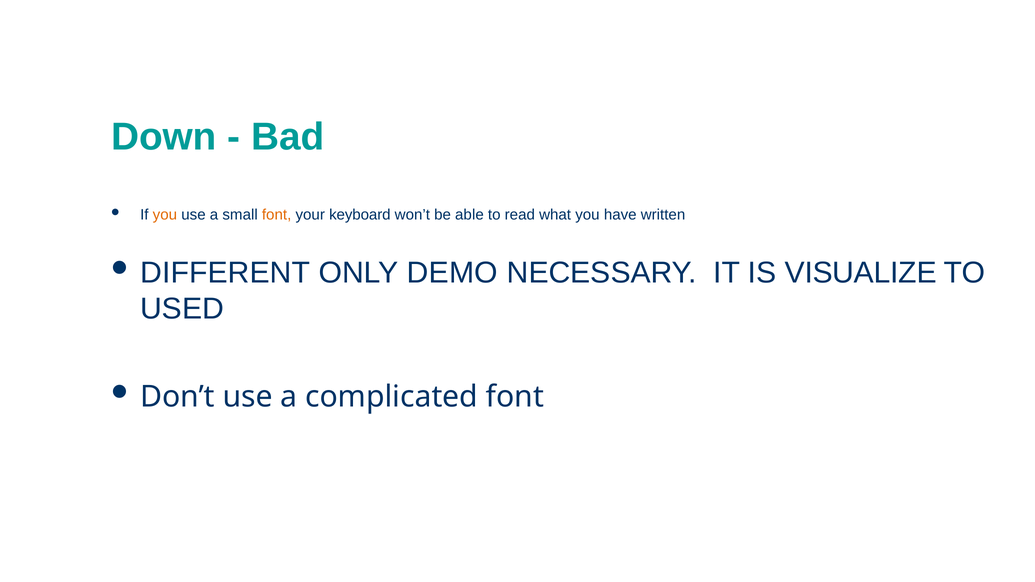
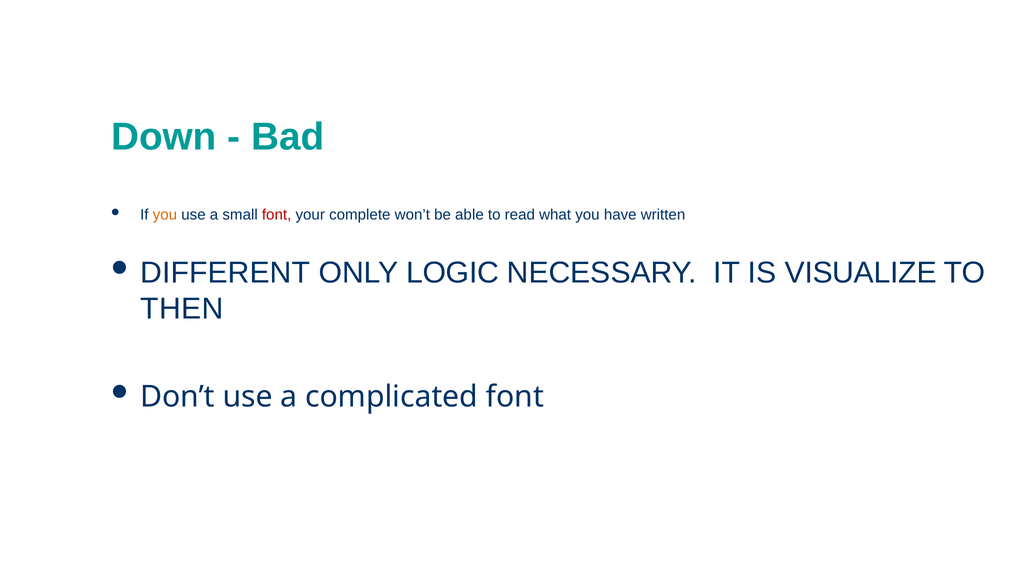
font at (277, 215) colour: orange -> red
keyboard: keyboard -> complete
DEMO: DEMO -> LOGIC
USED: USED -> THEN
